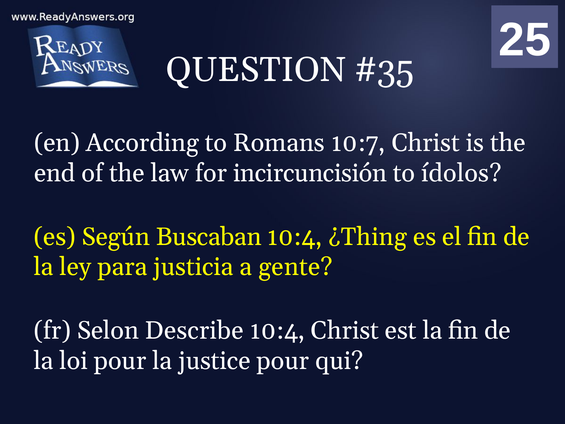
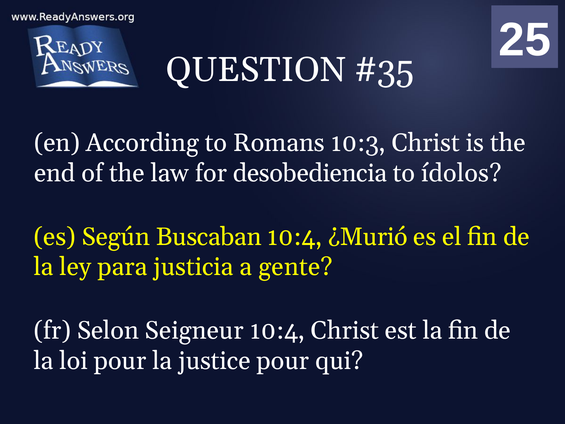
10:7: 10:7 -> 10:3
incircuncisión: incircuncisión -> desobediencia
¿Thing: ¿Thing -> ¿Murió
Describe: Describe -> Seigneur
